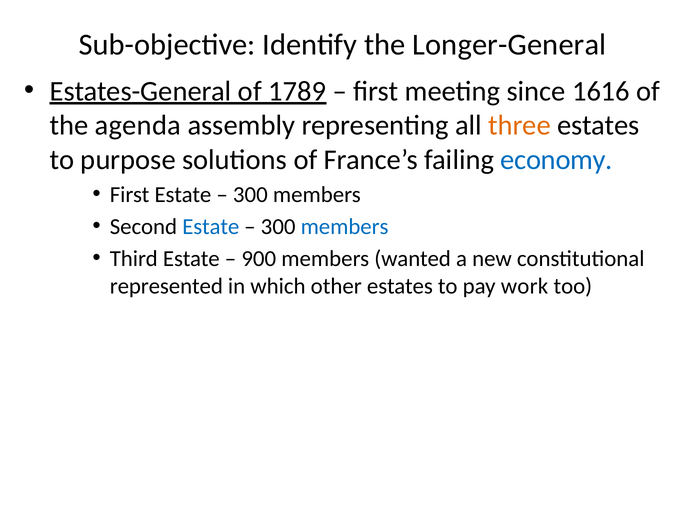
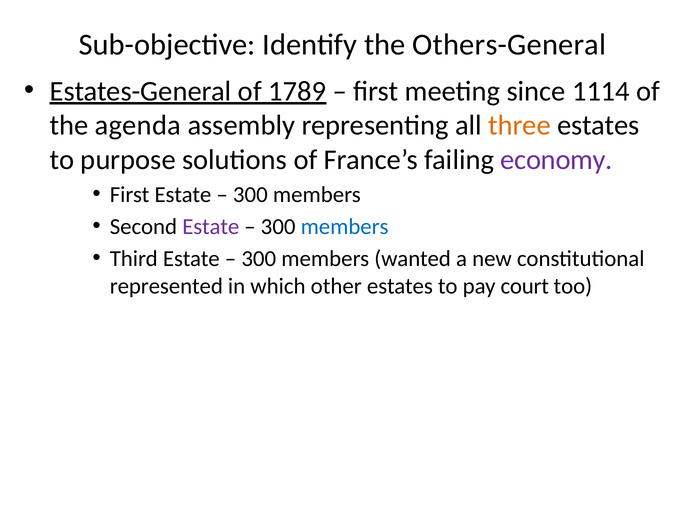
Longer-General: Longer-General -> Others-General
1616: 1616 -> 1114
economy colour: blue -> purple
Estate at (211, 227) colour: blue -> purple
900 at (259, 259): 900 -> 300
work: work -> court
